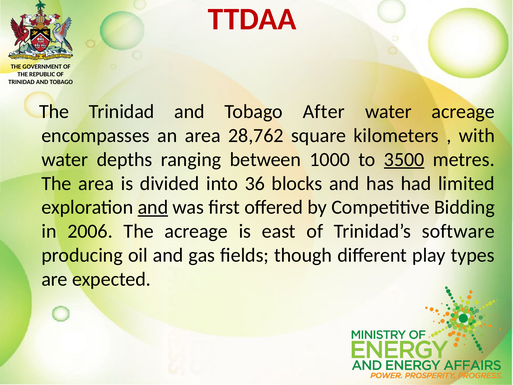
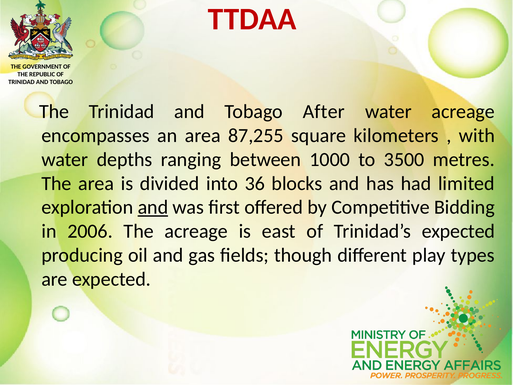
28,762: 28,762 -> 87,255
3500 underline: present -> none
Trinidad’s software: software -> expected
